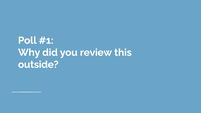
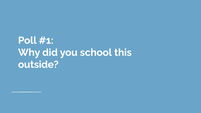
review: review -> school
